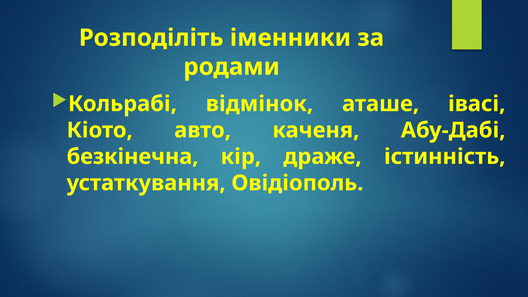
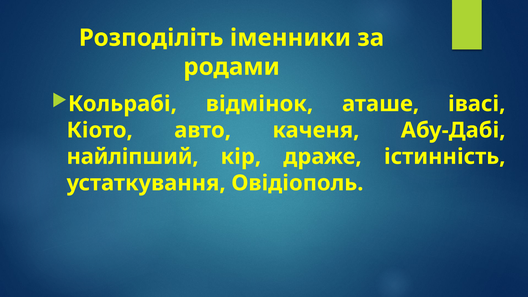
безкінечна: безкінечна -> найліпший
